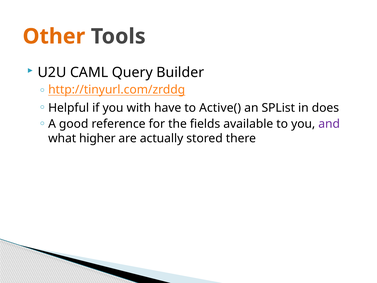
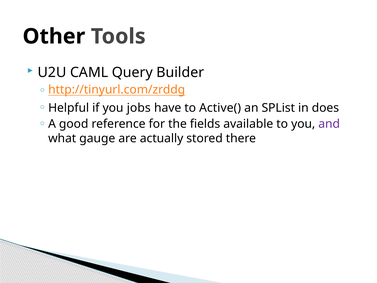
Other colour: orange -> black
with: with -> jobs
higher: higher -> gauge
